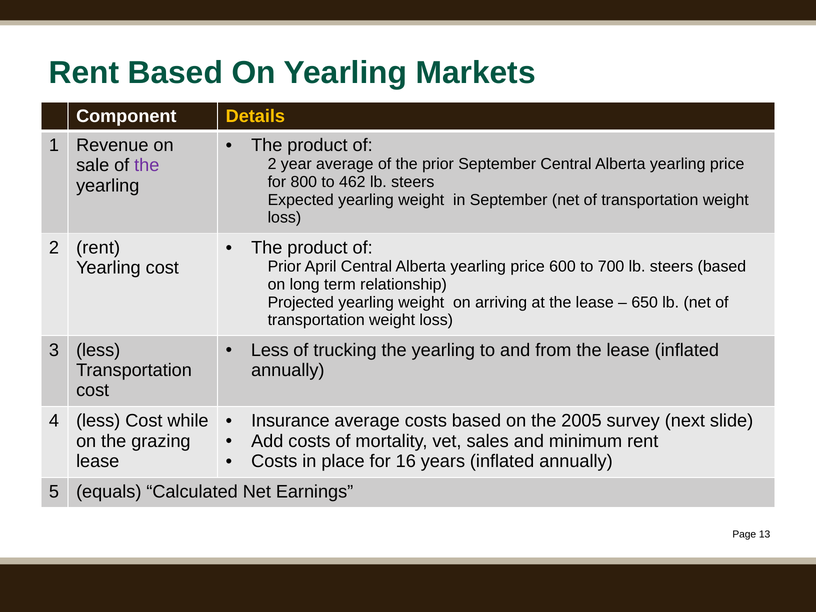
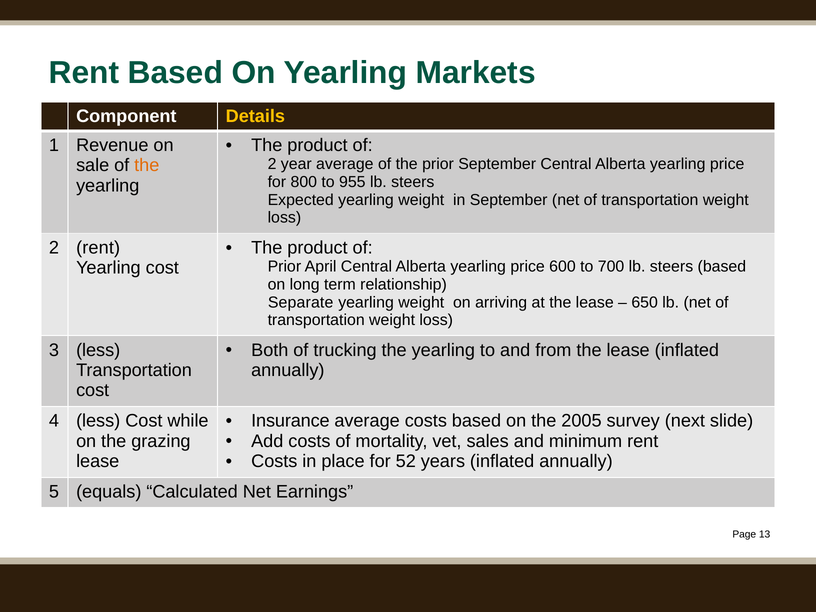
the at (147, 165) colour: purple -> orange
462: 462 -> 955
Projected: Projected -> Separate
Less at (270, 350): Less -> Both
16: 16 -> 52
